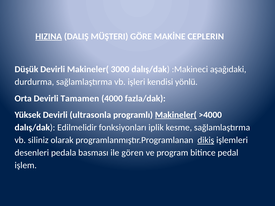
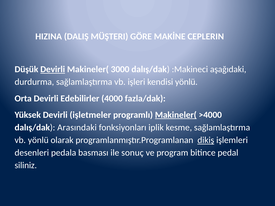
HIZINA underline: present -> none
Devirli at (53, 69) underline: none -> present
Tamamen: Tamamen -> Edebilirler
ultrasonla: ultrasonla -> işletmeler
Edilmelidir: Edilmelidir -> Arasındaki
vb siliniz: siliniz -> yönlü
gören: gören -> sonuç
işlem: işlem -> siliniz
